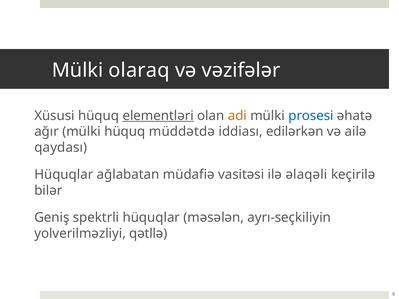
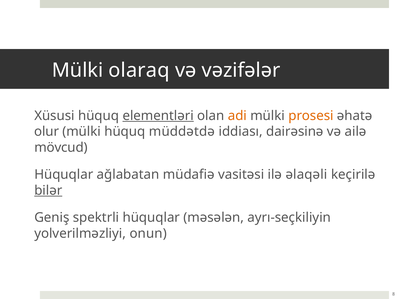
prosesi colour: blue -> orange
ağır: ağır -> olur
edilərkən: edilərkən -> dairəsinə
qaydası: qaydası -> mövcud
bilər underline: none -> present
qətllə: qətllə -> onun
